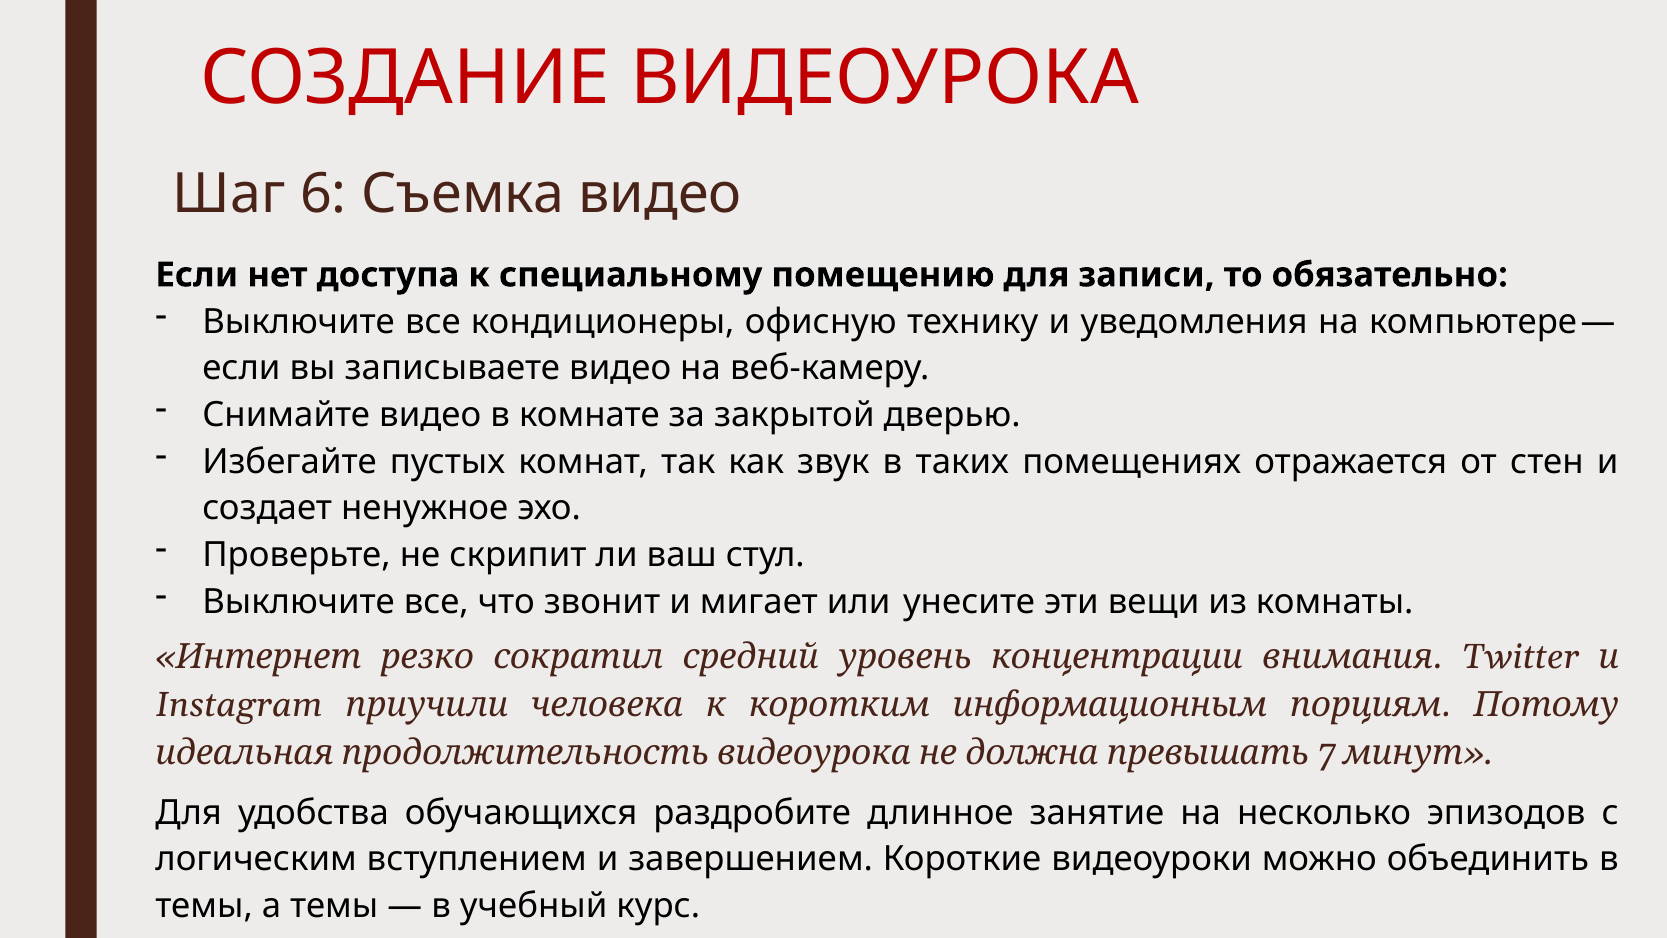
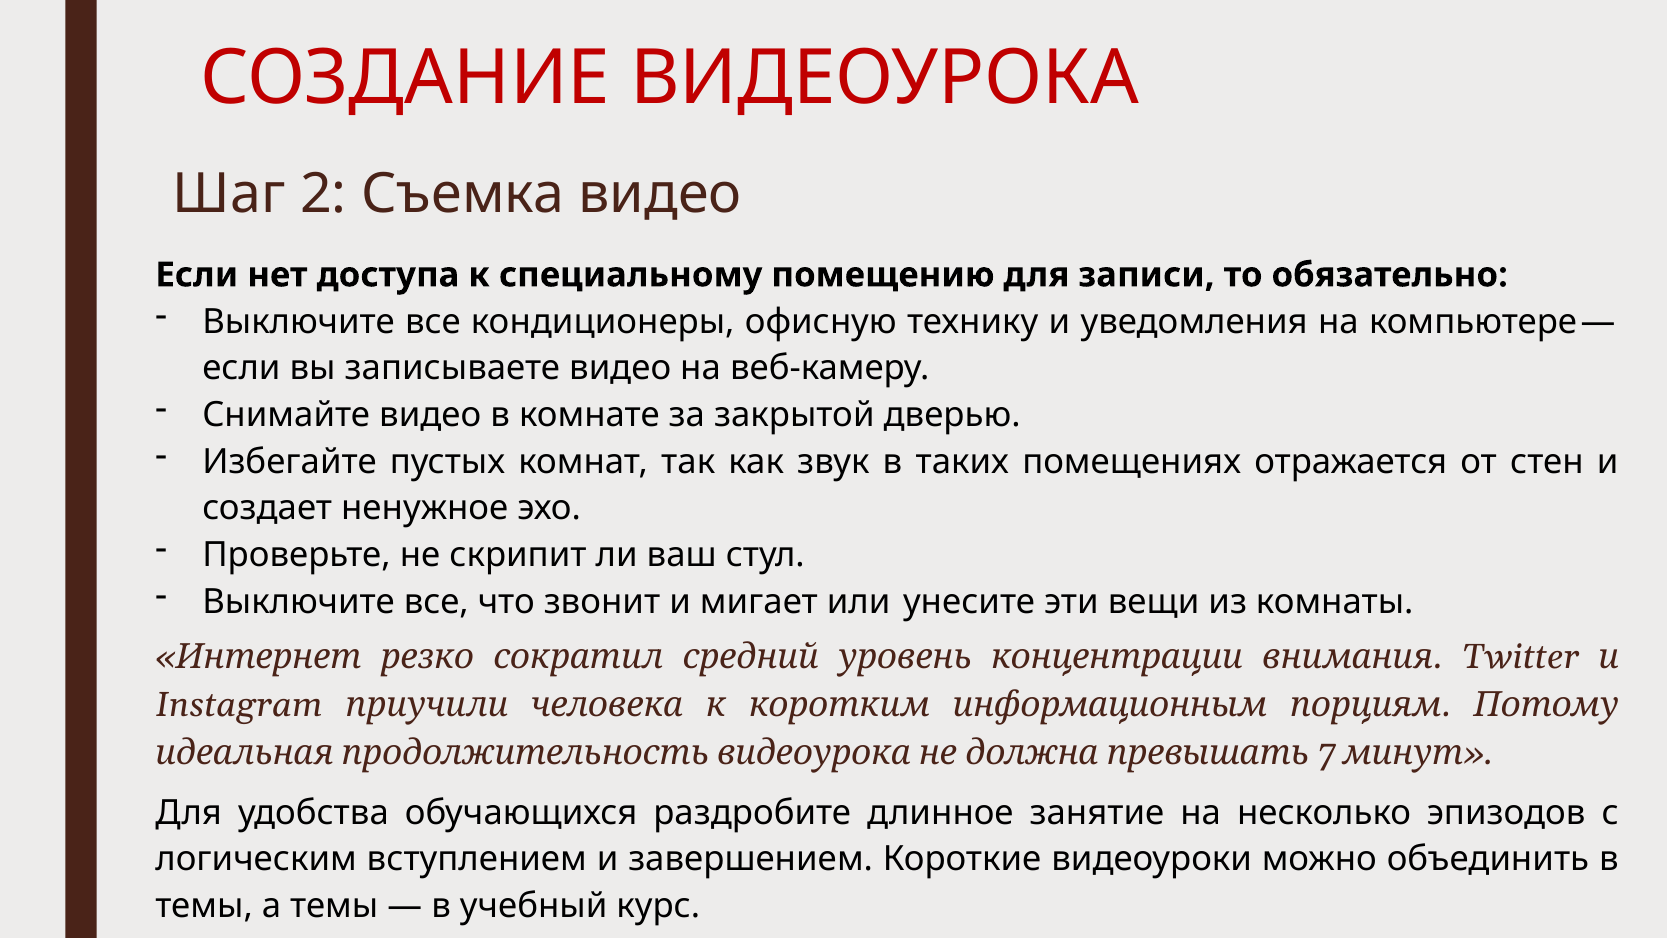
6: 6 -> 2
